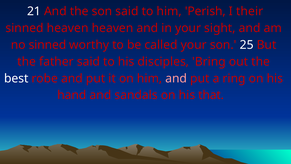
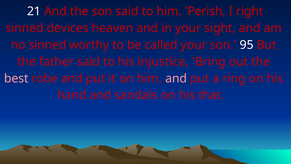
their: their -> right
sinned heaven: heaven -> devices
25: 25 -> 95
disciples: disciples -> injustice
best colour: white -> pink
